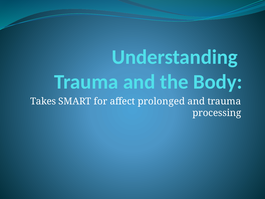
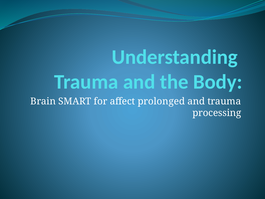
Takes: Takes -> Brain
